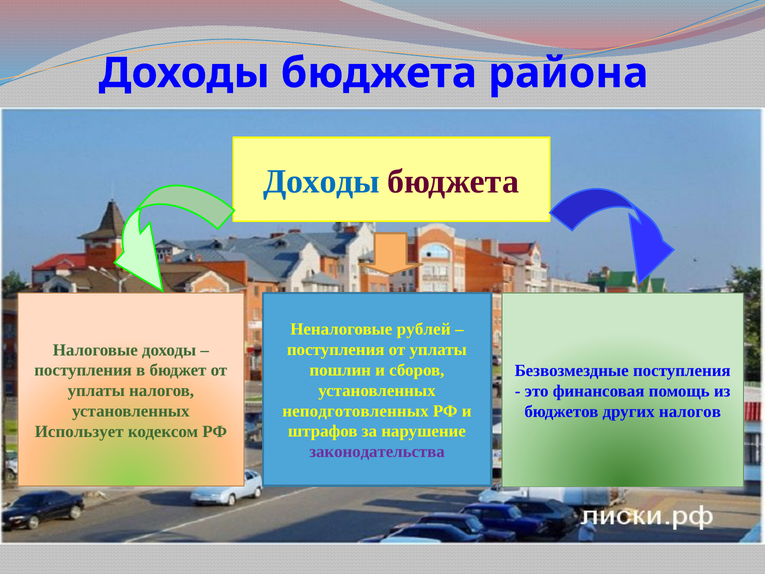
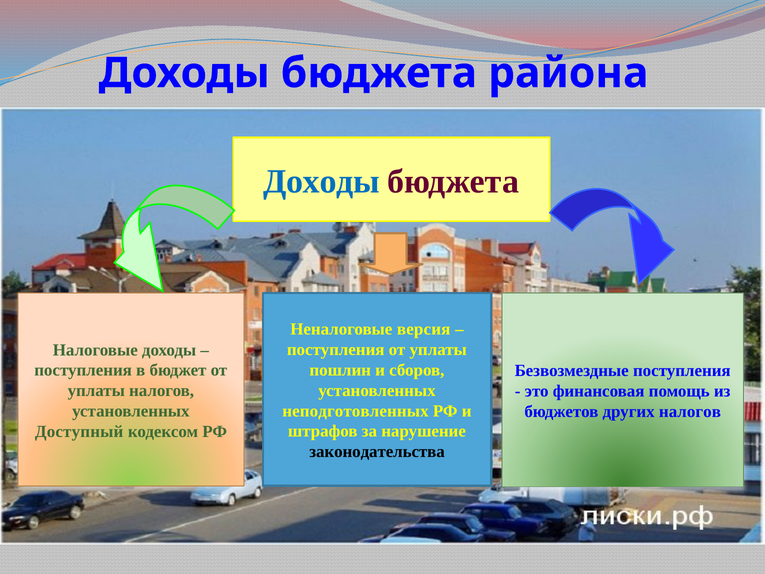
рублей: рублей -> версия
Использует: Использует -> Доступный
законодательства colour: purple -> black
